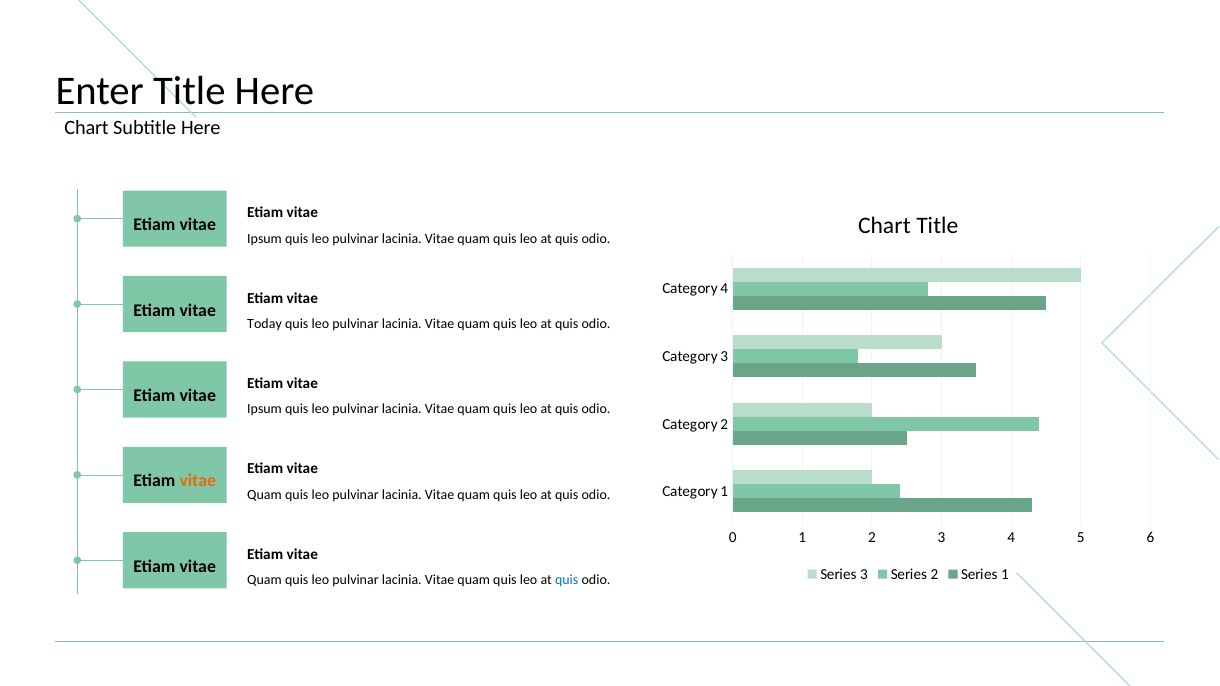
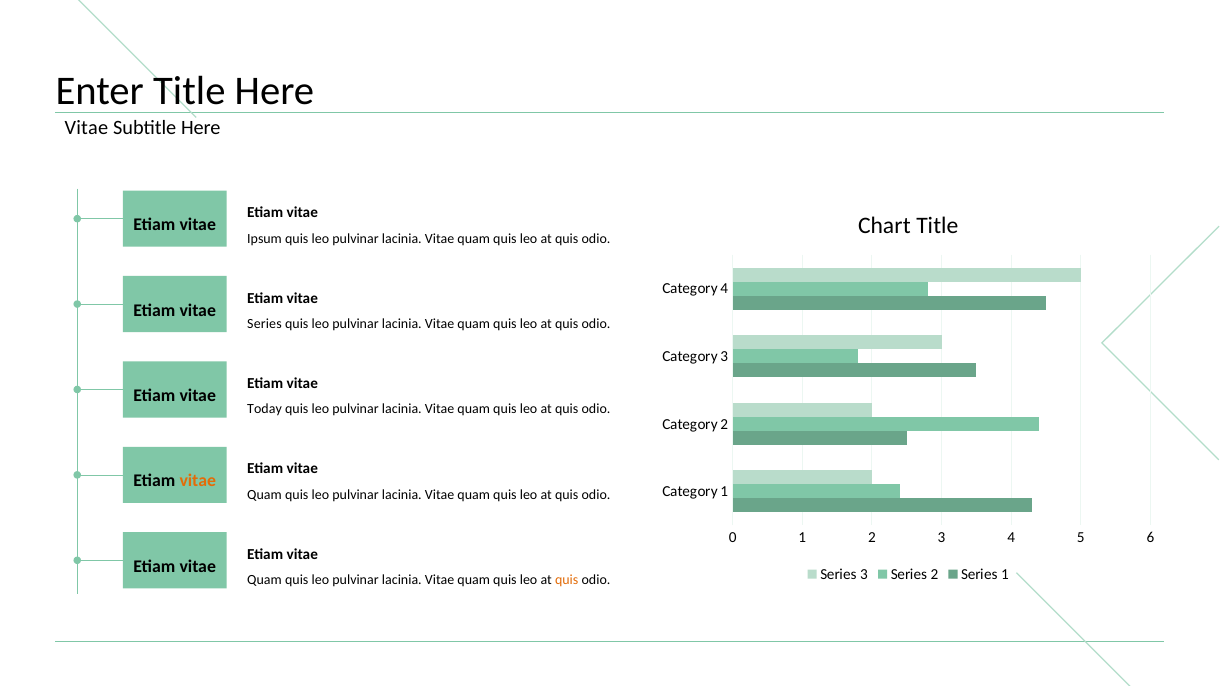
Chart at (87, 128): Chart -> Vitae
Today at (265, 324): Today -> Series
Ipsum at (265, 409): Ipsum -> Today
quis at (567, 580) colour: blue -> orange
